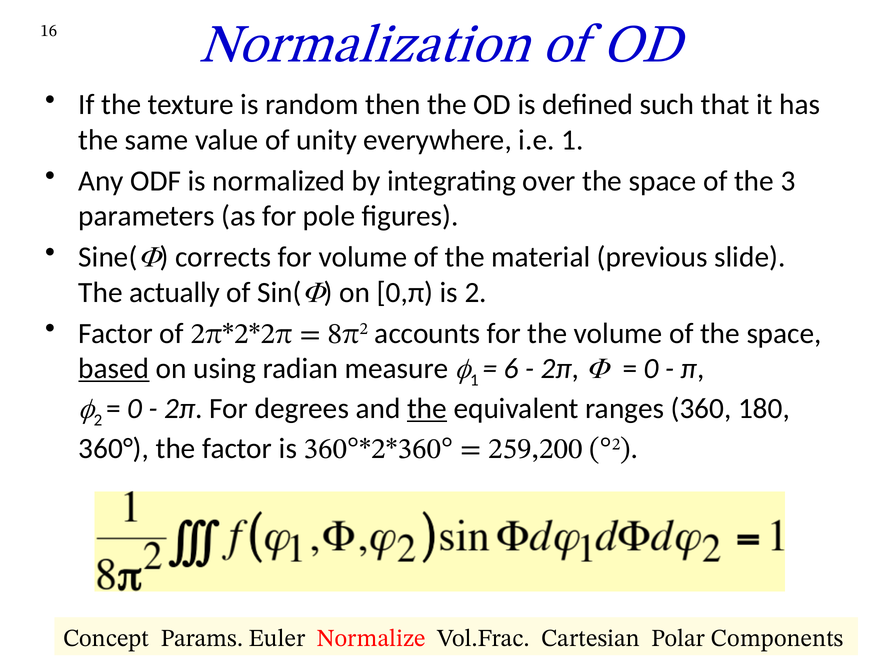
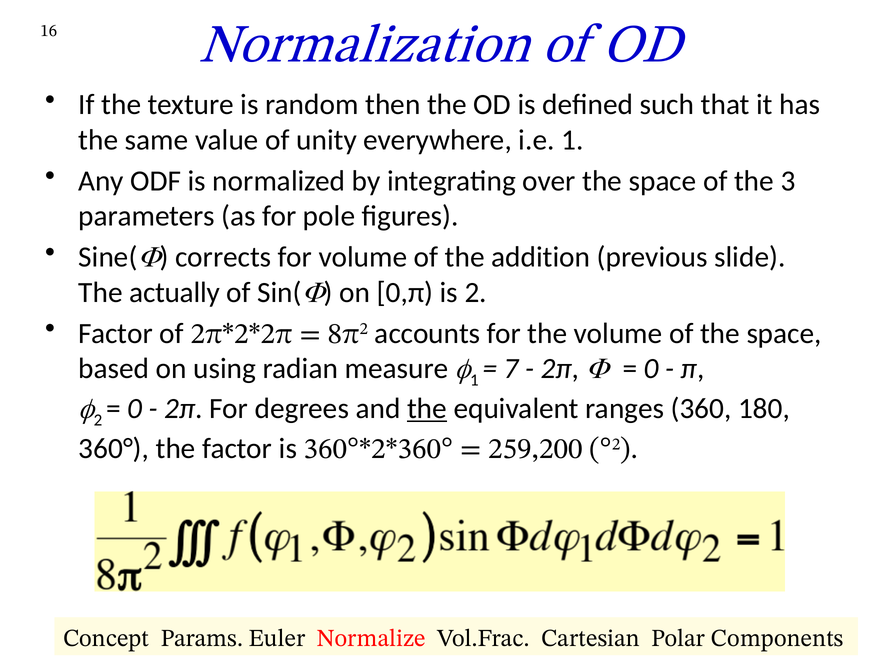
material: material -> addition
based underline: present -> none
6: 6 -> 7
